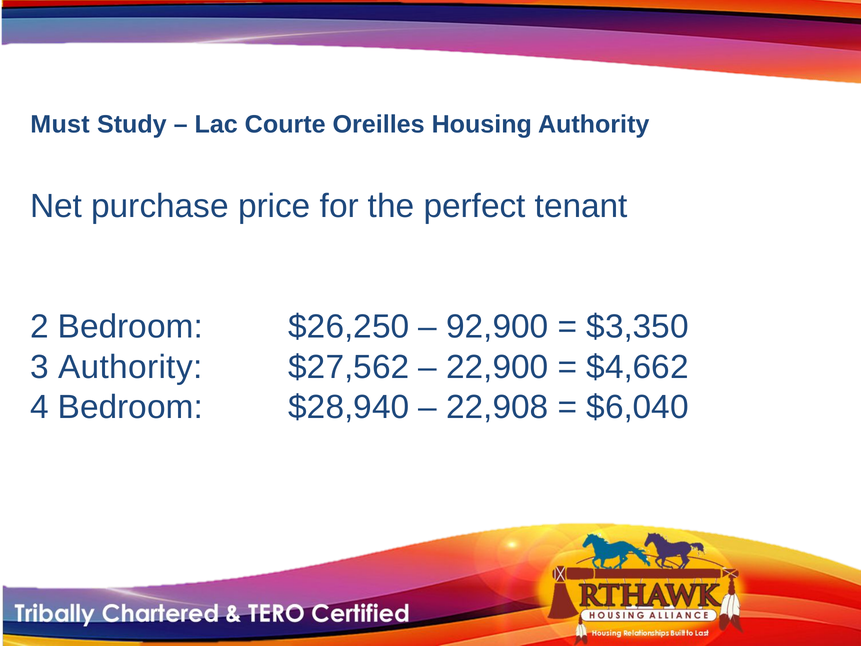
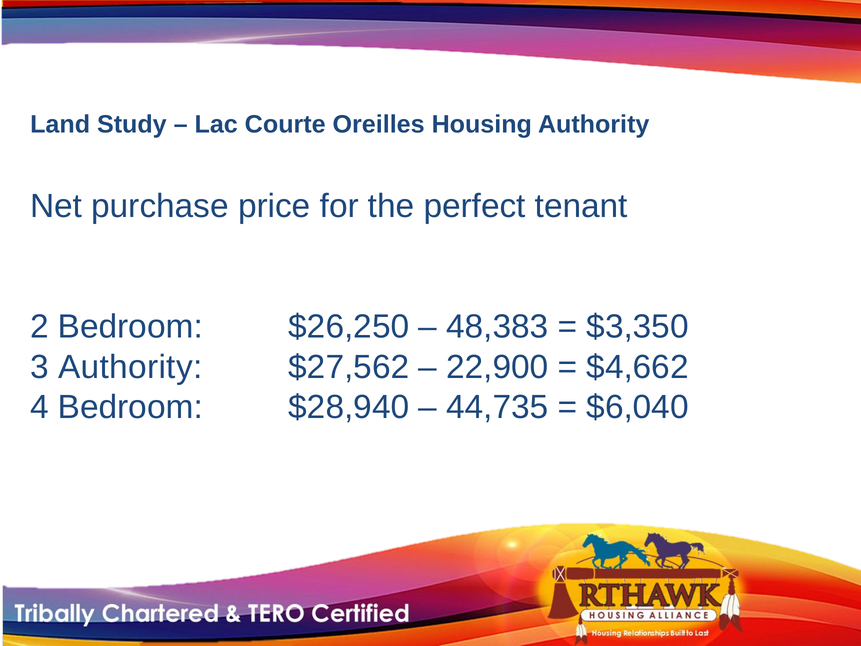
Must: Must -> Land
92,900: 92,900 -> 48,383
22,908: 22,908 -> 44,735
